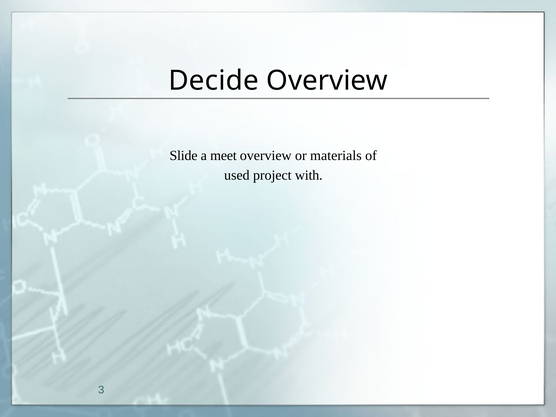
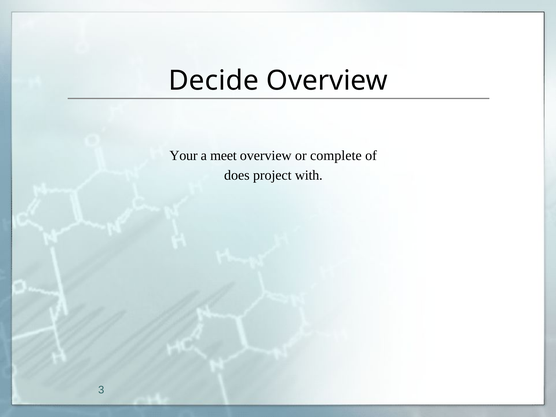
Slide: Slide -> Your
materials: materials -> complete
used: used -> does
